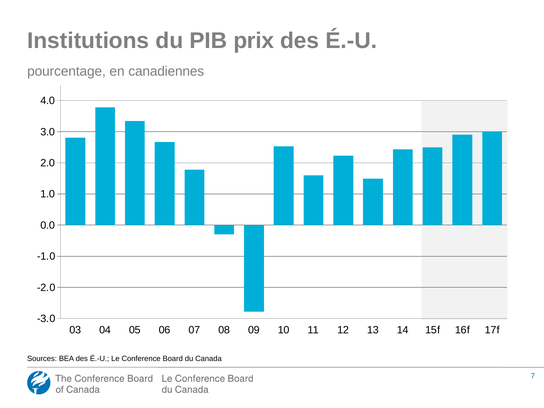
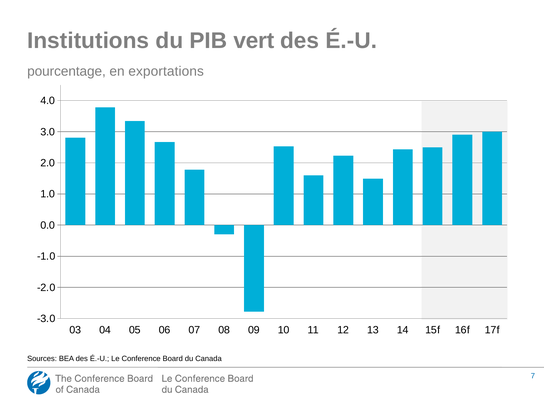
prix: prix -> vert
canadiennes: canadiennes -> exportations
